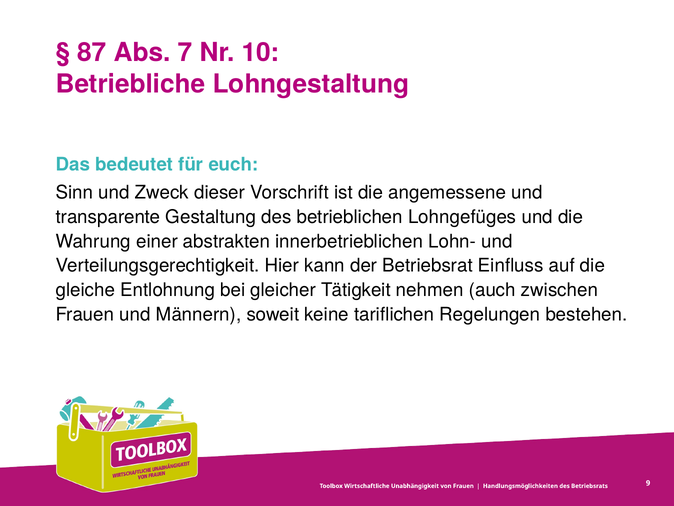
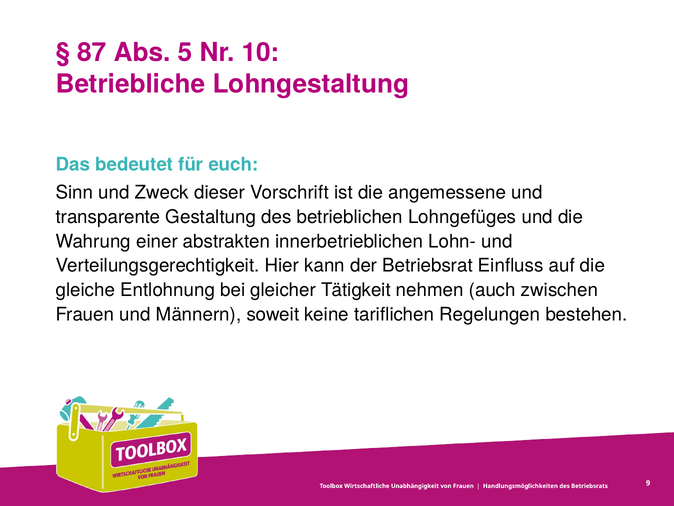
7: 7 -> 5
